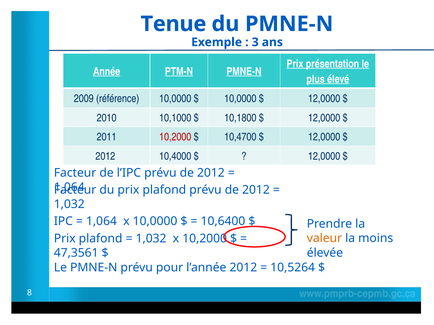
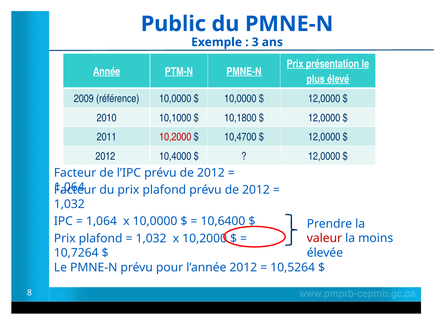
Tenue: Tenue -> Public
valeur colour: orange -> red
47,3561: 47,3561 -> 10,7264
